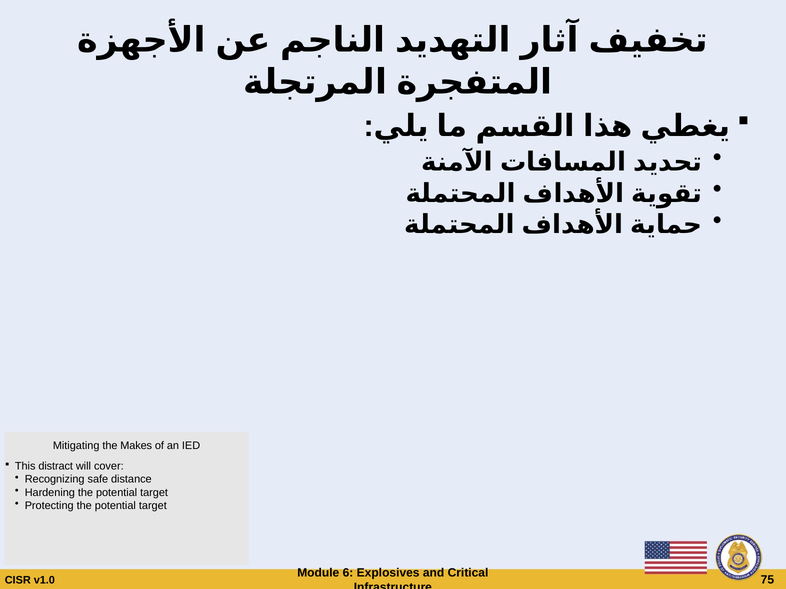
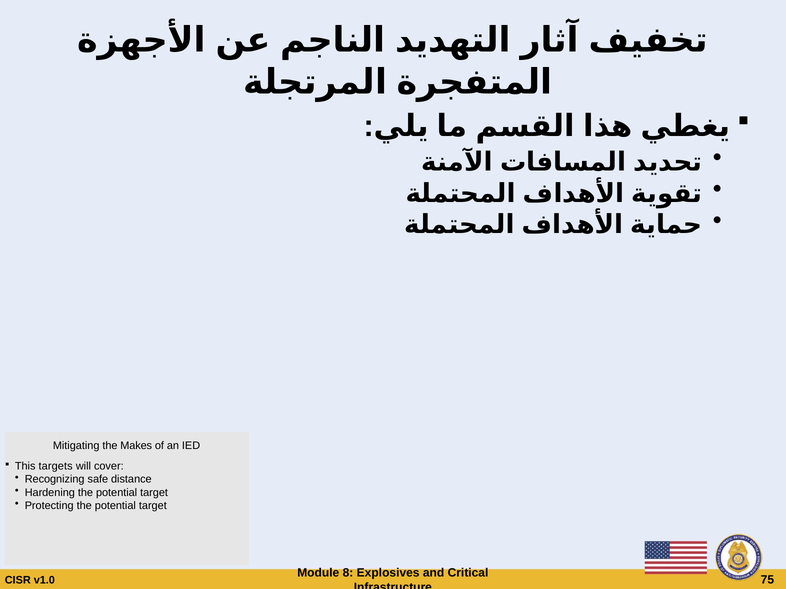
distract: distract -> targets
6: 6 -> 8
